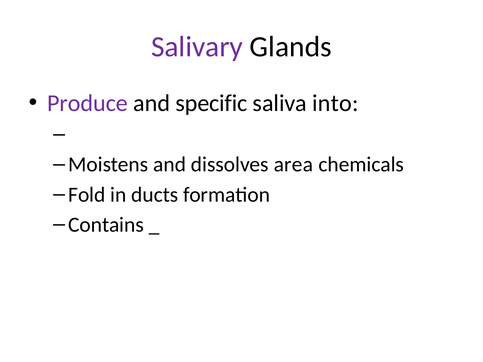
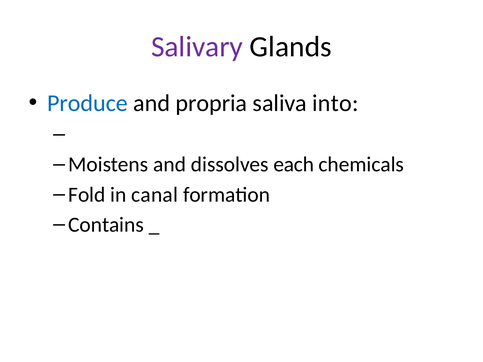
Produce colour: purple -> blue
specific: specific -> propria
area: area -> each
ducts: ducts -> canal
